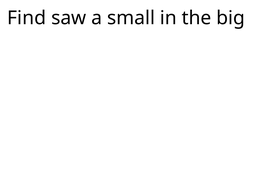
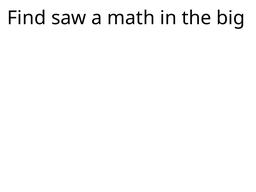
small: small -> math
